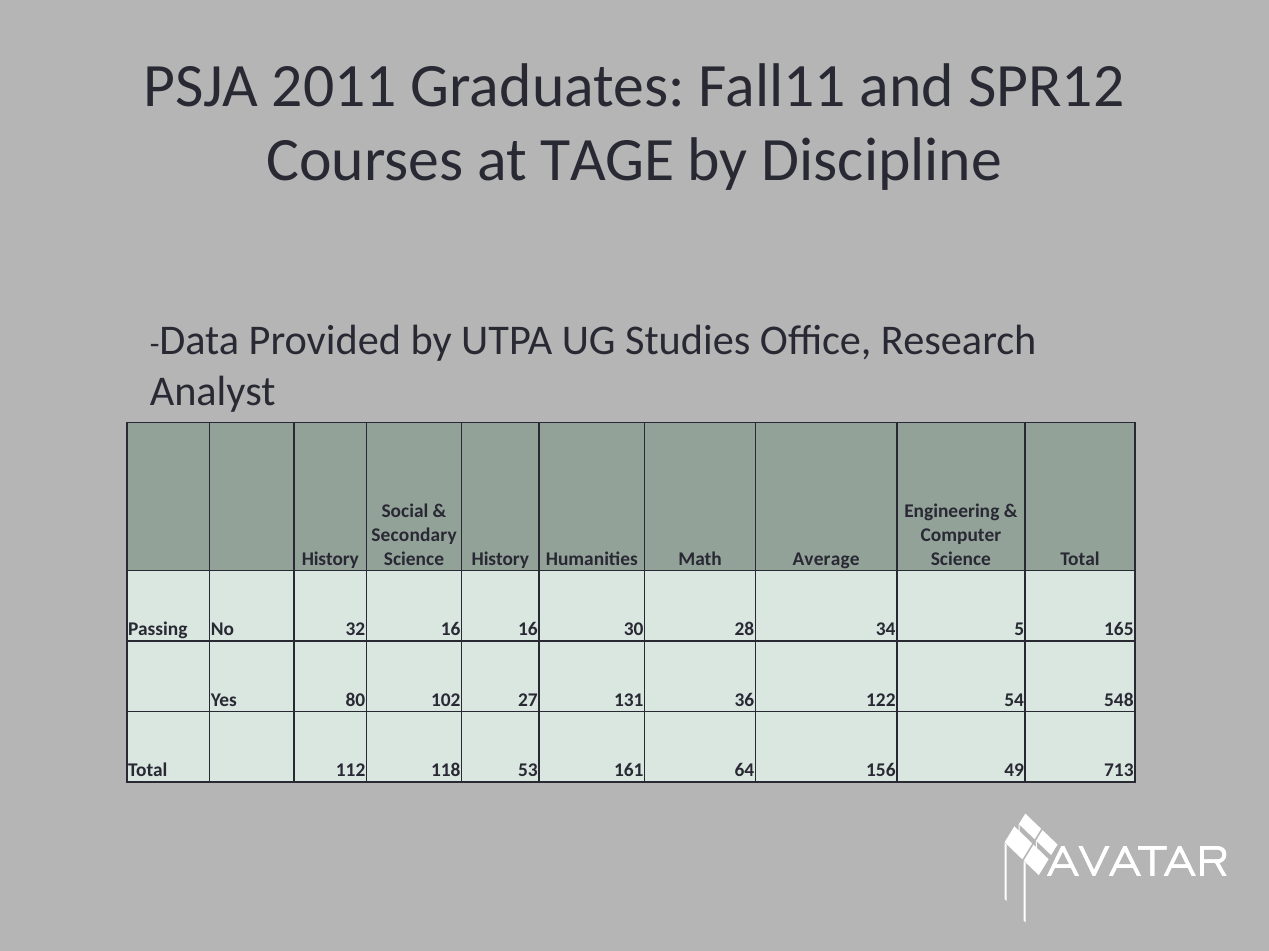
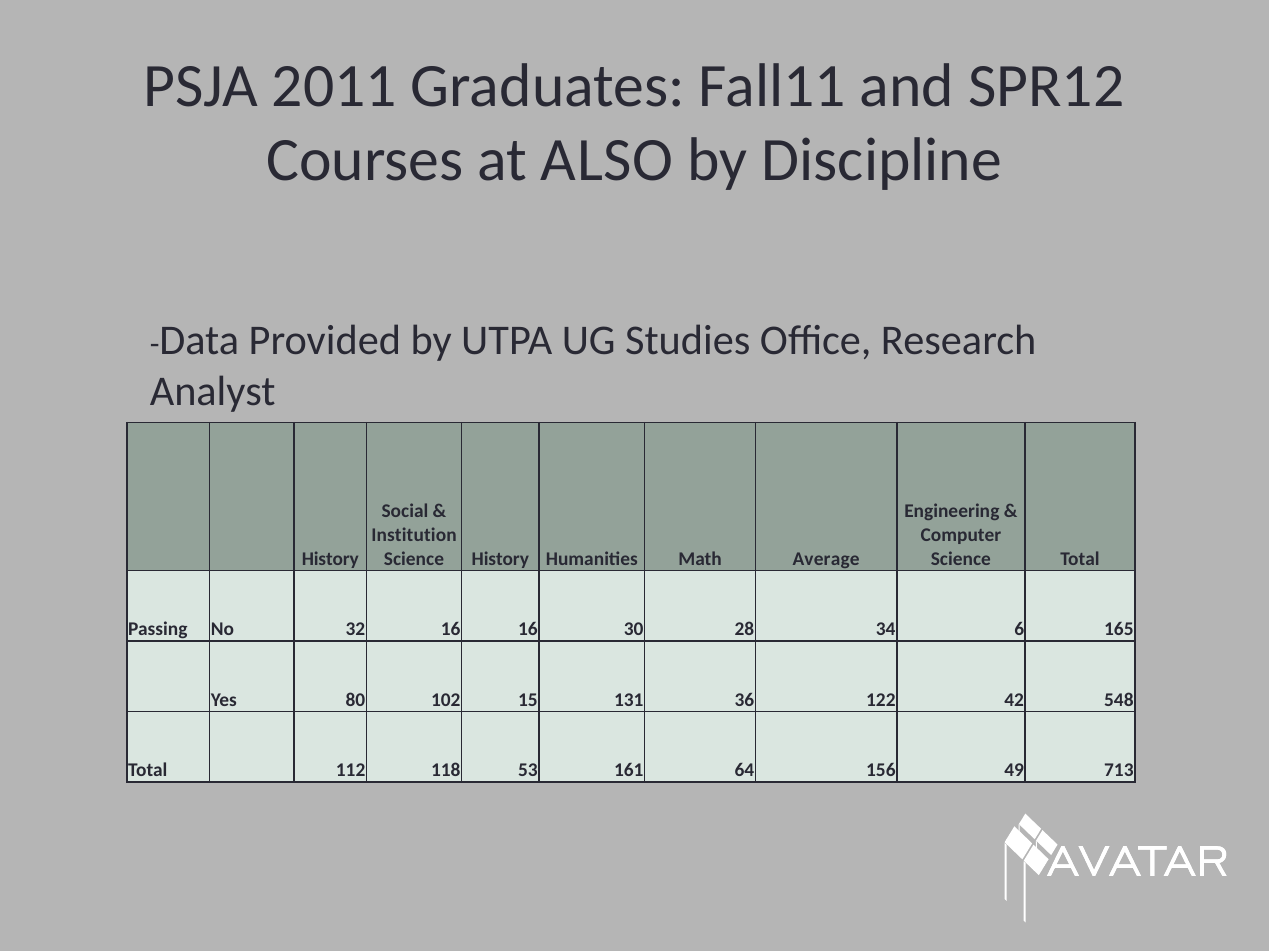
TAGE: TAGE -> ALSO
Secondary: Secondary -> Institution
5: 5 -> 6
27: 27 -> 15
54: 54 -> 42
